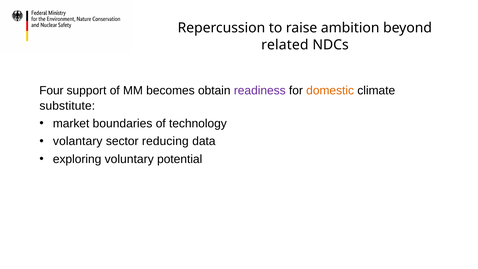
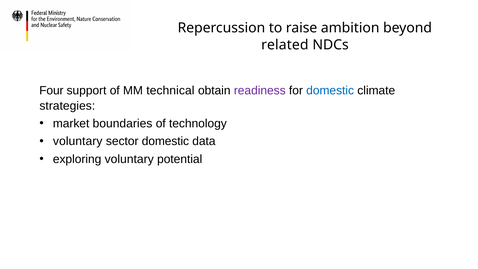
becomes: becomes -> technical
domestic at (330, 91) colour: orange -> blue
substitute: substitute -> strategies
volantary at (78, 141): volantary -> voluntary
sector reducing: reducing -> domestic
